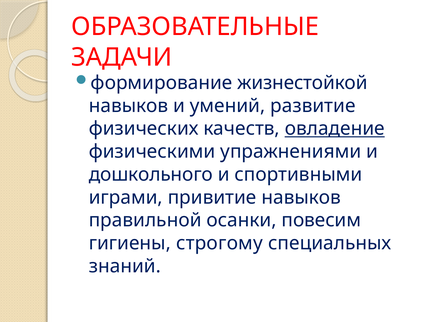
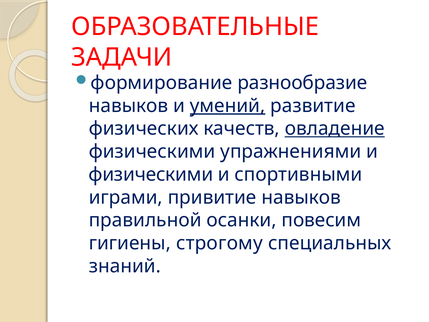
жизнестойкой: жизнестойкой -> разнообразие
умений underline: none -> present
дошкольного at (151, 174): дошкольного -> физическими
